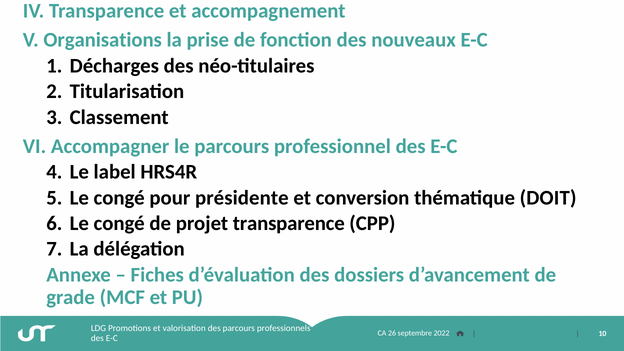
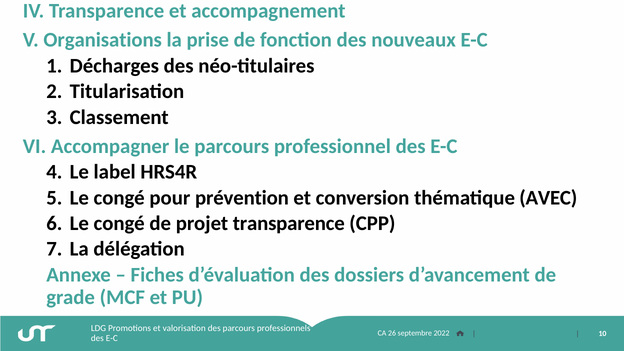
présidente: présidente -> prévention
DOIT: DOIT -> AVEC
